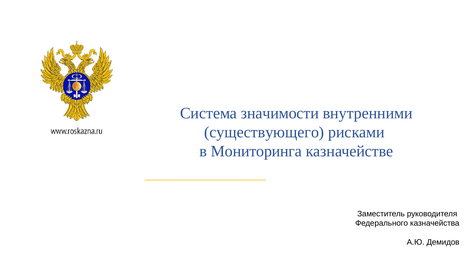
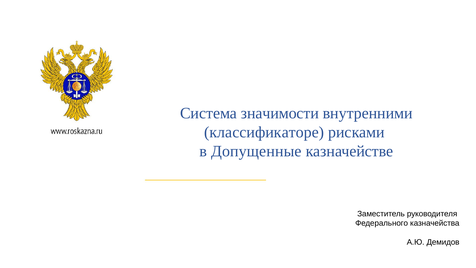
существующего: существующего -> классификаторе
Мониторинга: Мониторинга -> Допущенные
